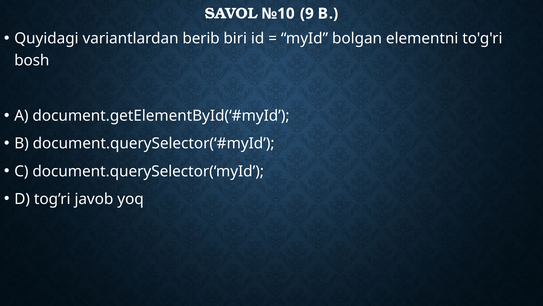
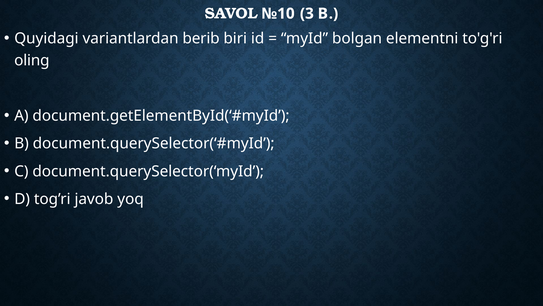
9: 9 -> 3
bosh: bosh -> oling
